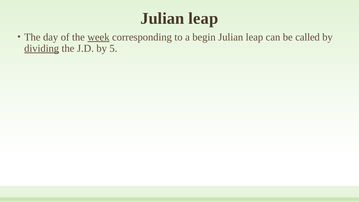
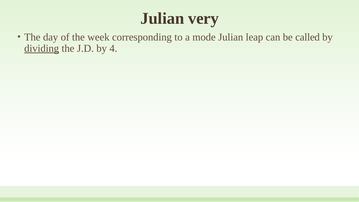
leap at (203, 18): leap -> very
week underline: present -> none
begin: begin -> mode
5: 5 -> 4
